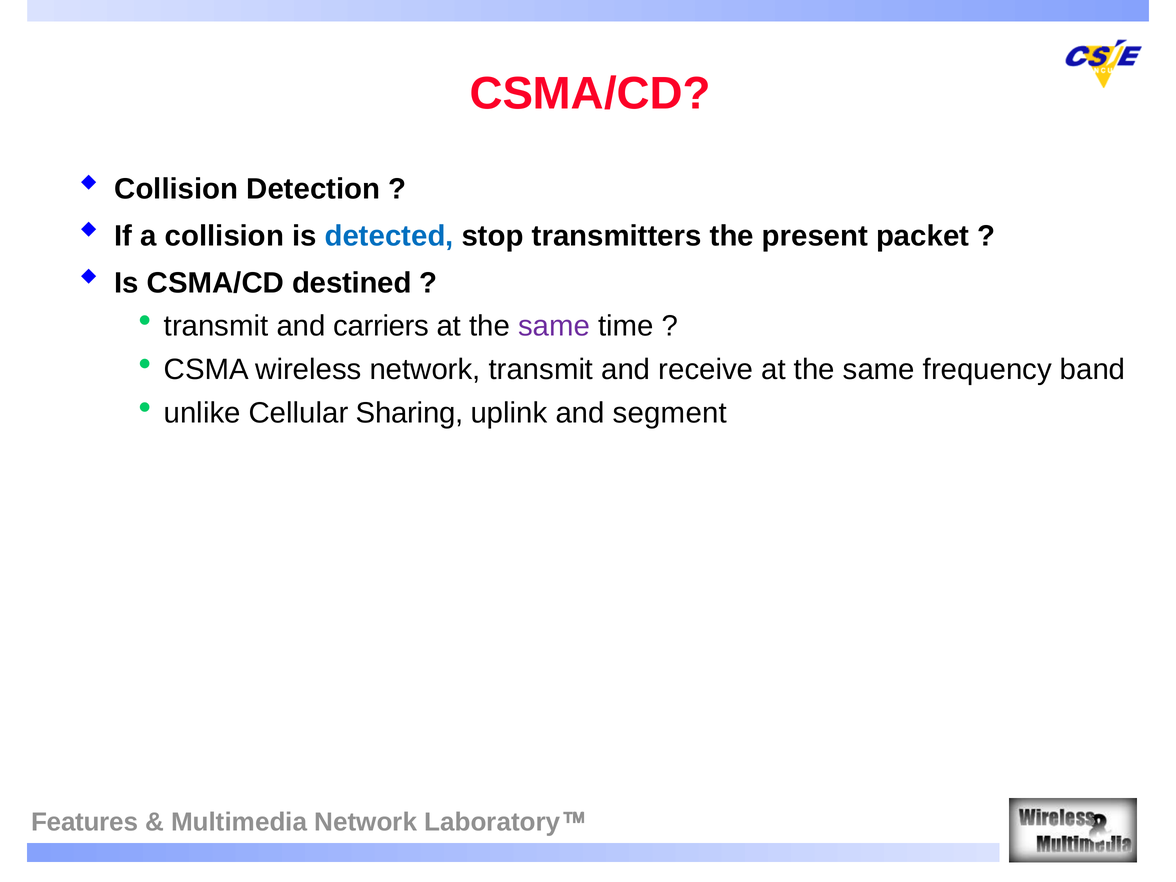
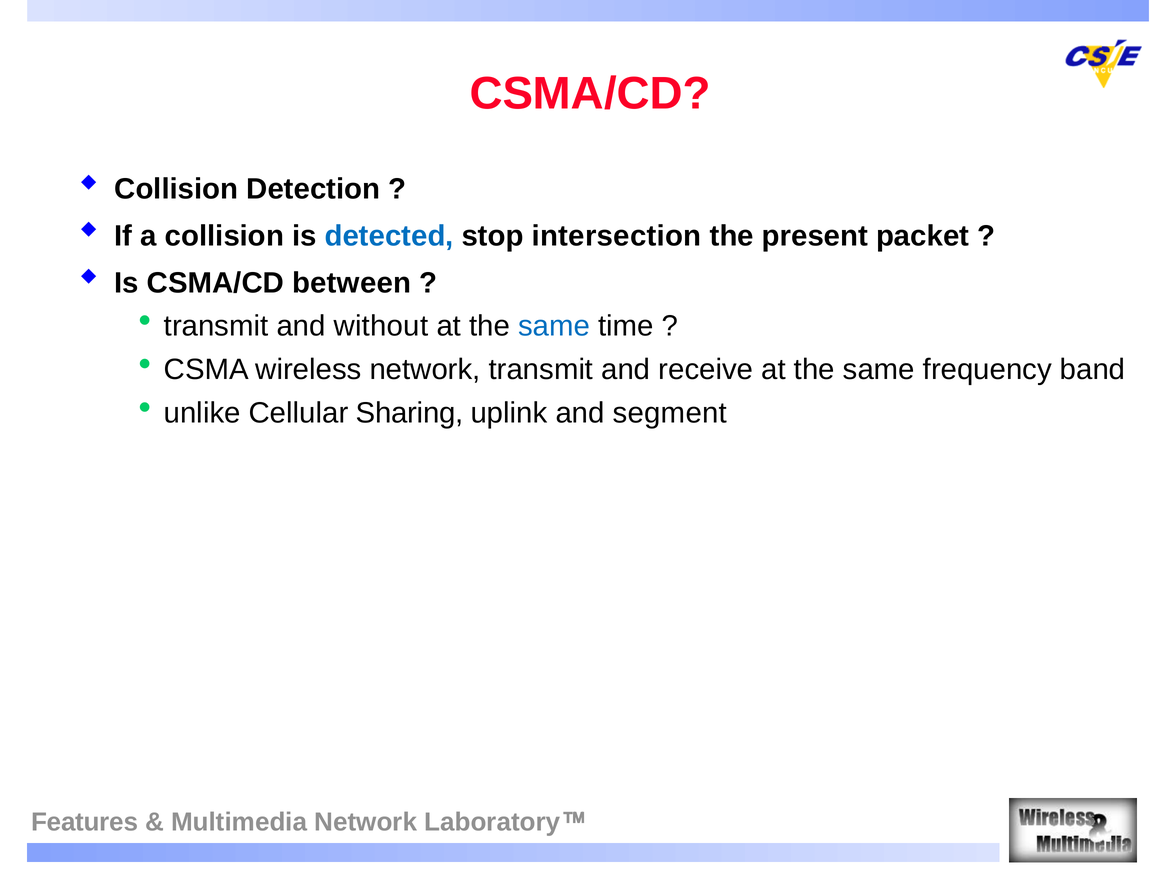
transmitters: transmitters -> intersection
destined: destined -> between
carriers: carriers -> without
same at (554, 326) colour: purple -> blue
